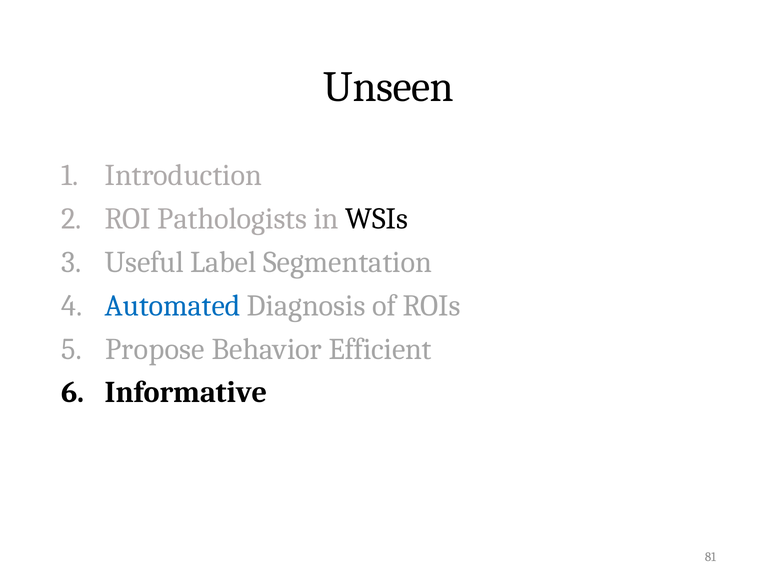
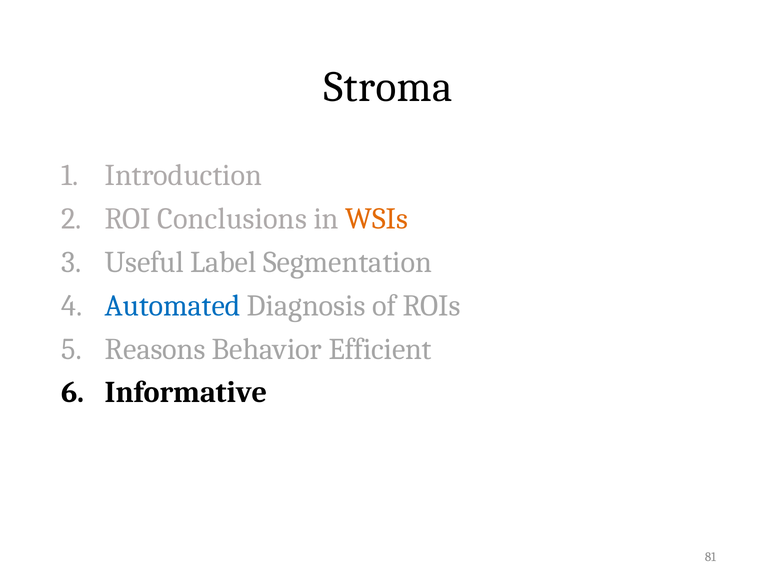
Unseen: Unseen -> Stroma
Pathologists: Pathologists -> Conclusions
WSIs colour: black -> orange
Propose: Propose -> Reasons
